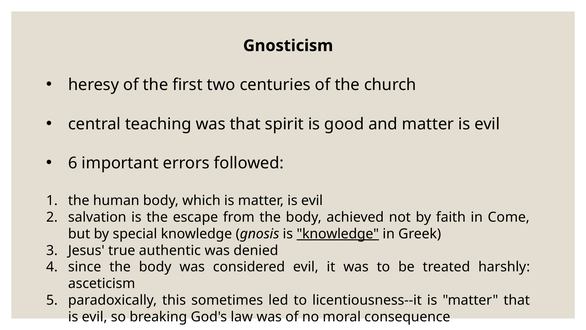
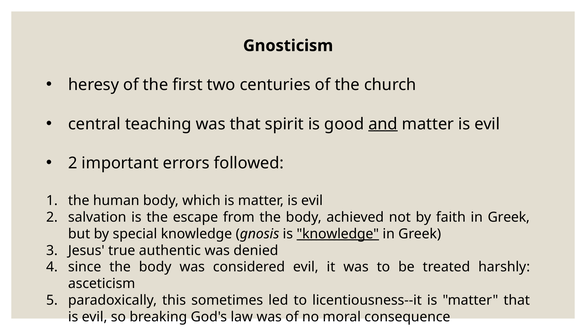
and underline: none -> present
6 at (73, 163): 6 -> 2
faith in Come: Come -> Greek
